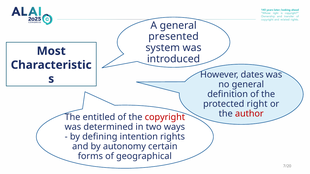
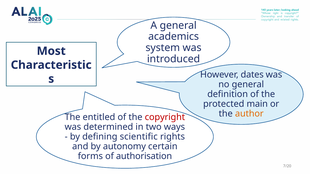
presented: presented -> academics
right: right -> main
author colour: red -> orange
intention: intention -> scientific
geographical: geographical -> authorisation
